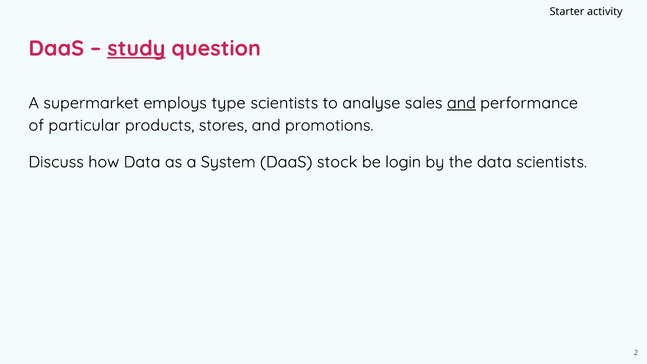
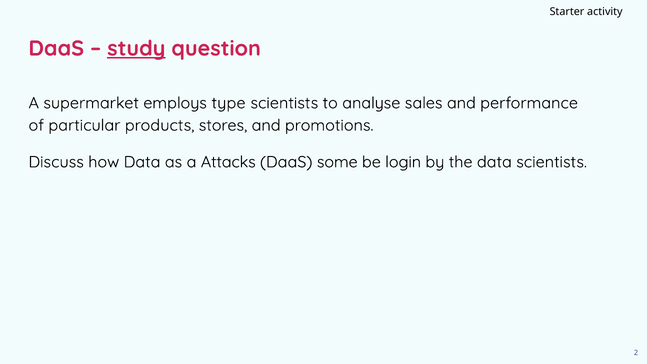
and at (461, 103) underline: present -> none
System: System -> Attacks
stock: stock -> some
